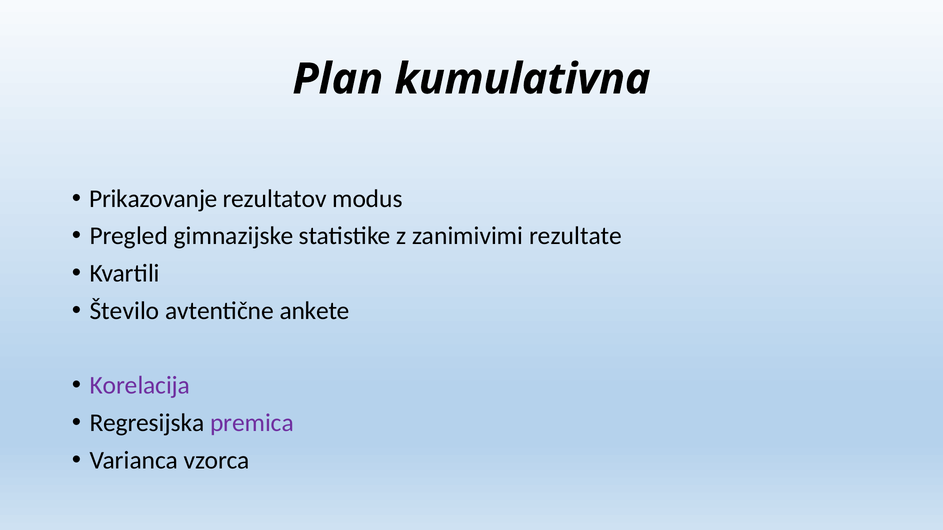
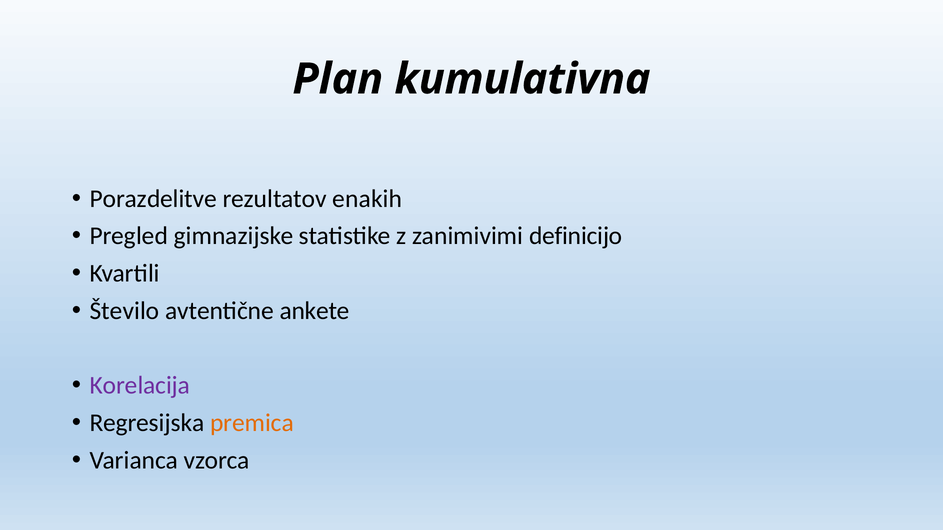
Prikazovanje: Prikazovanje -> Porazdelitve
modus: modus -> enakih
rezultate: rezultate -> definicijo
premica colour: purple -> orange
